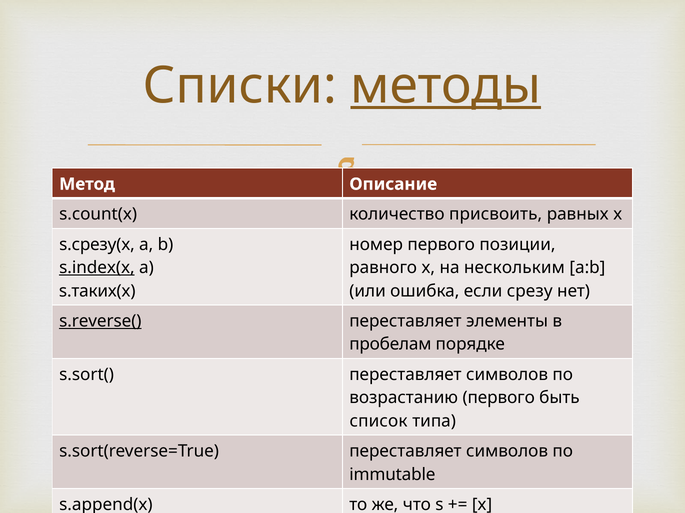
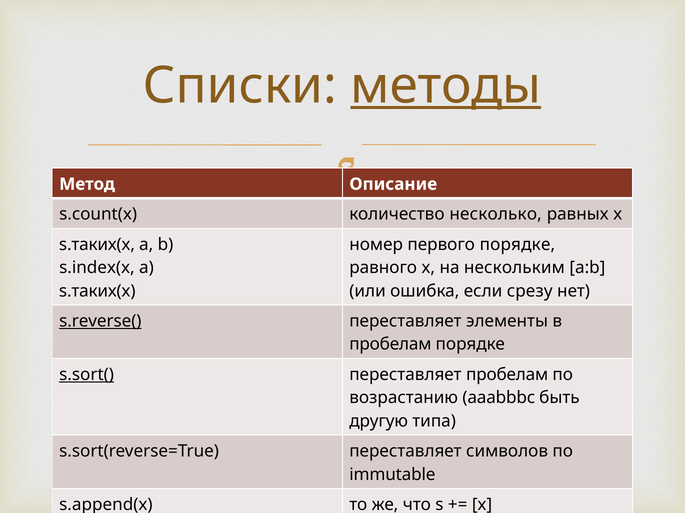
присвоить: присвоить -> несколько
s.срезу(x at (97, 245): s.срезу(x -> s.таких(x
первого позиции: позиции -> порядке
s.index(x underline: present -> none
s.sort( underline: none -> present
символов at (507, 375): символов -> пробелам
возрастанию первого: первого -> aaabbbc
список: список -> другую
